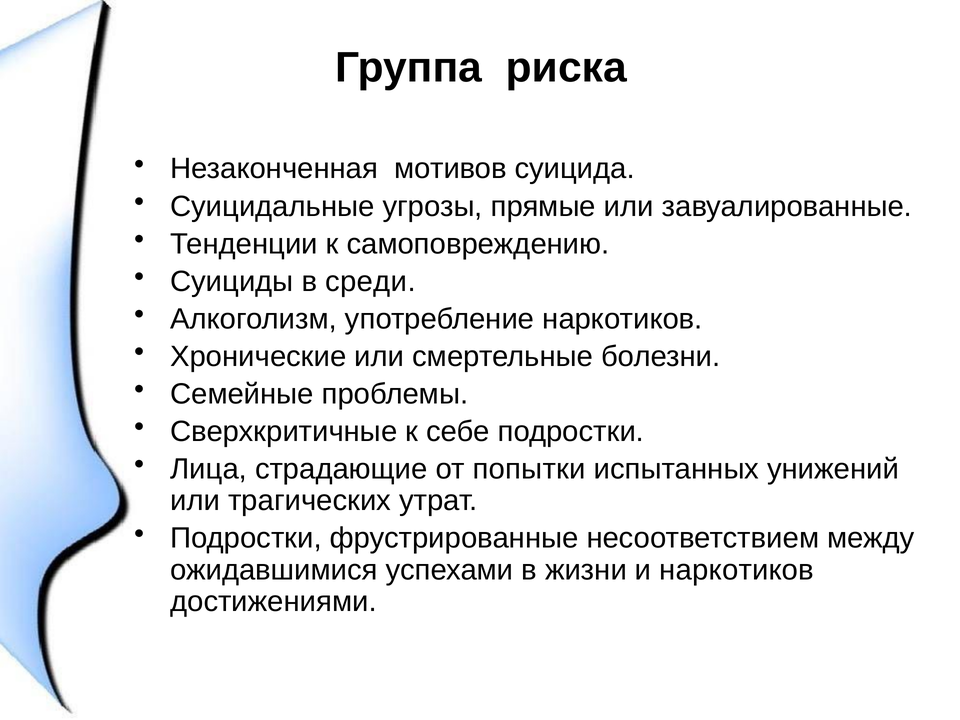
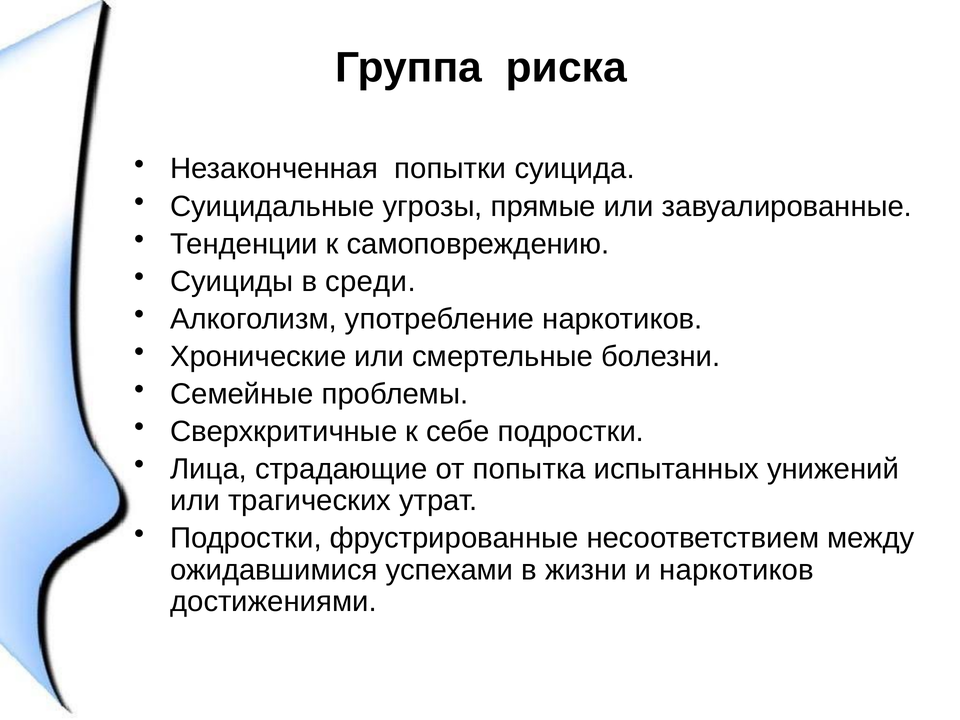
мотивов: мотивов -> попытки
попытки: попытки -> попытка
